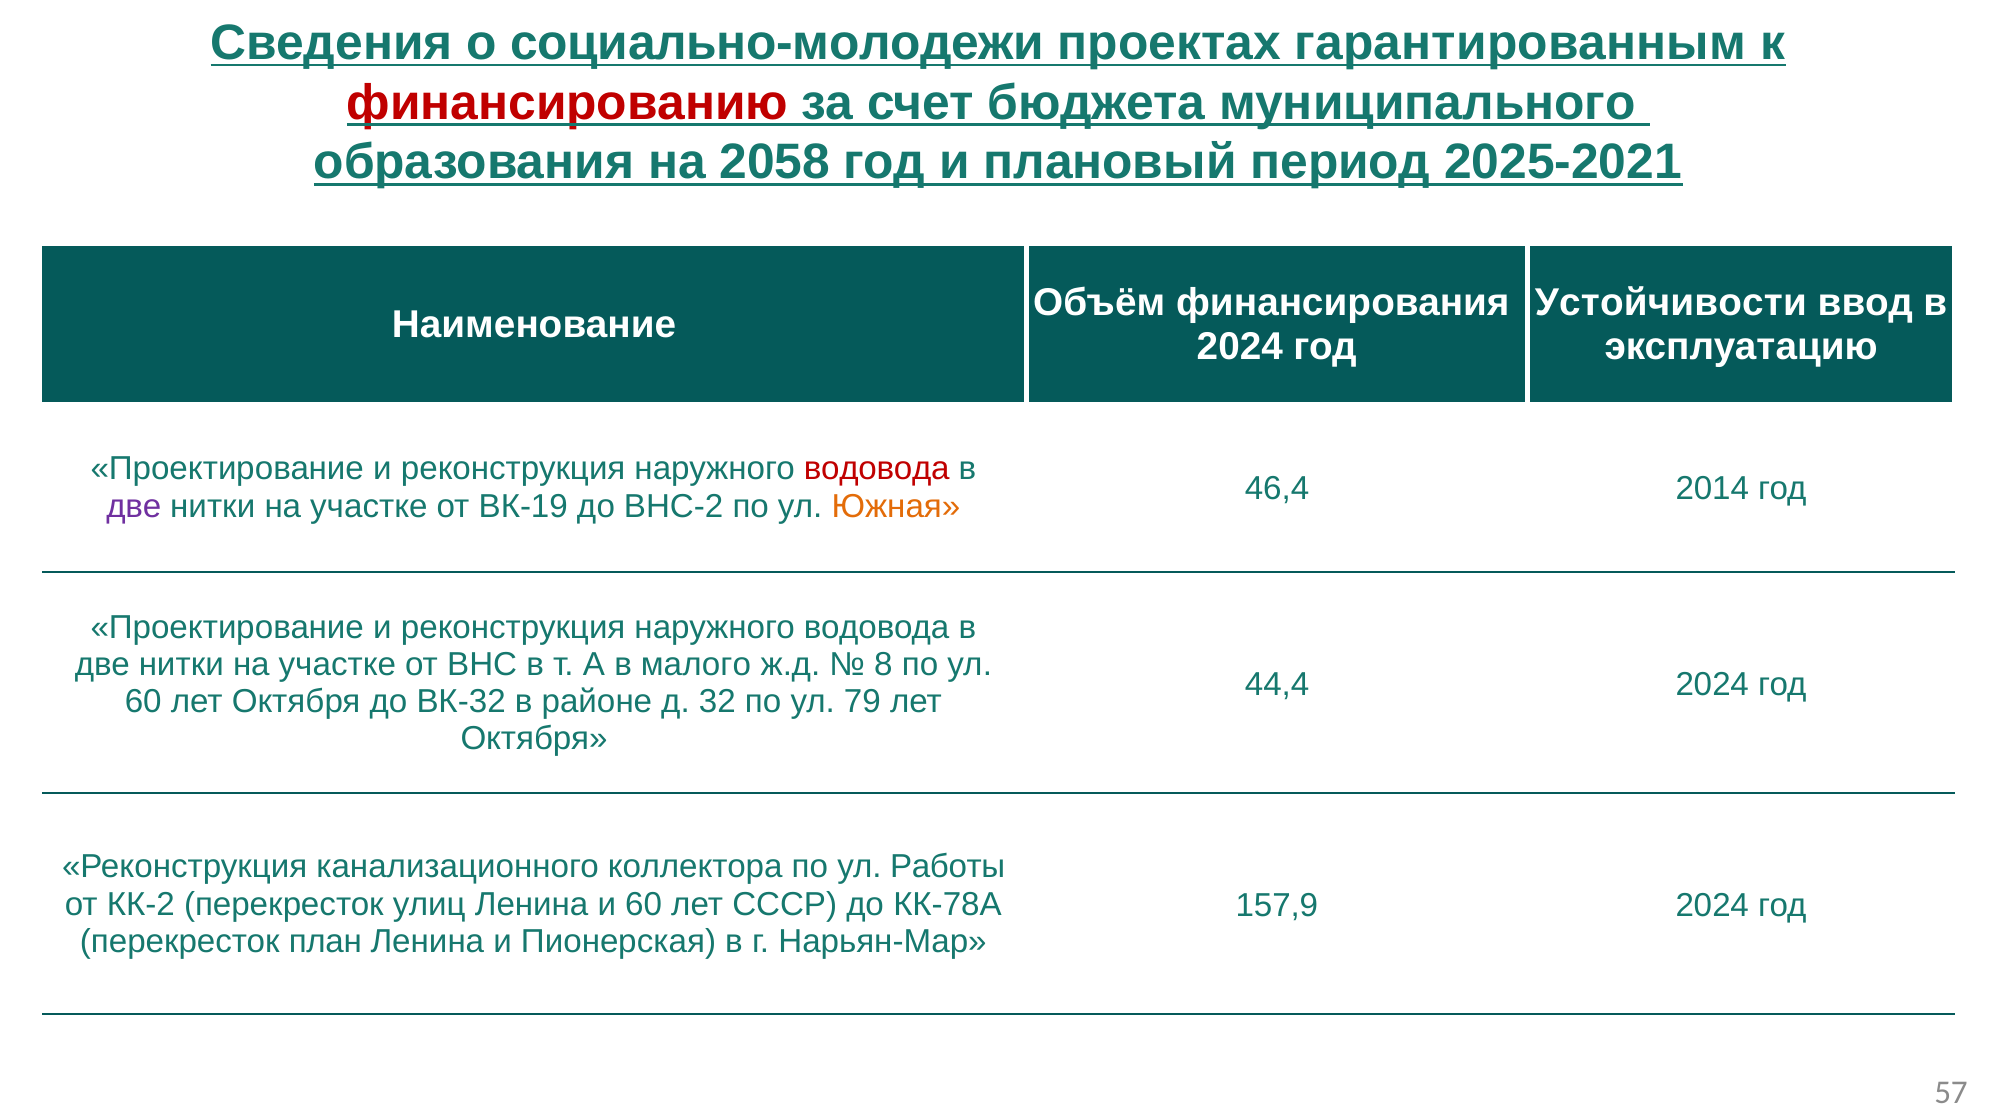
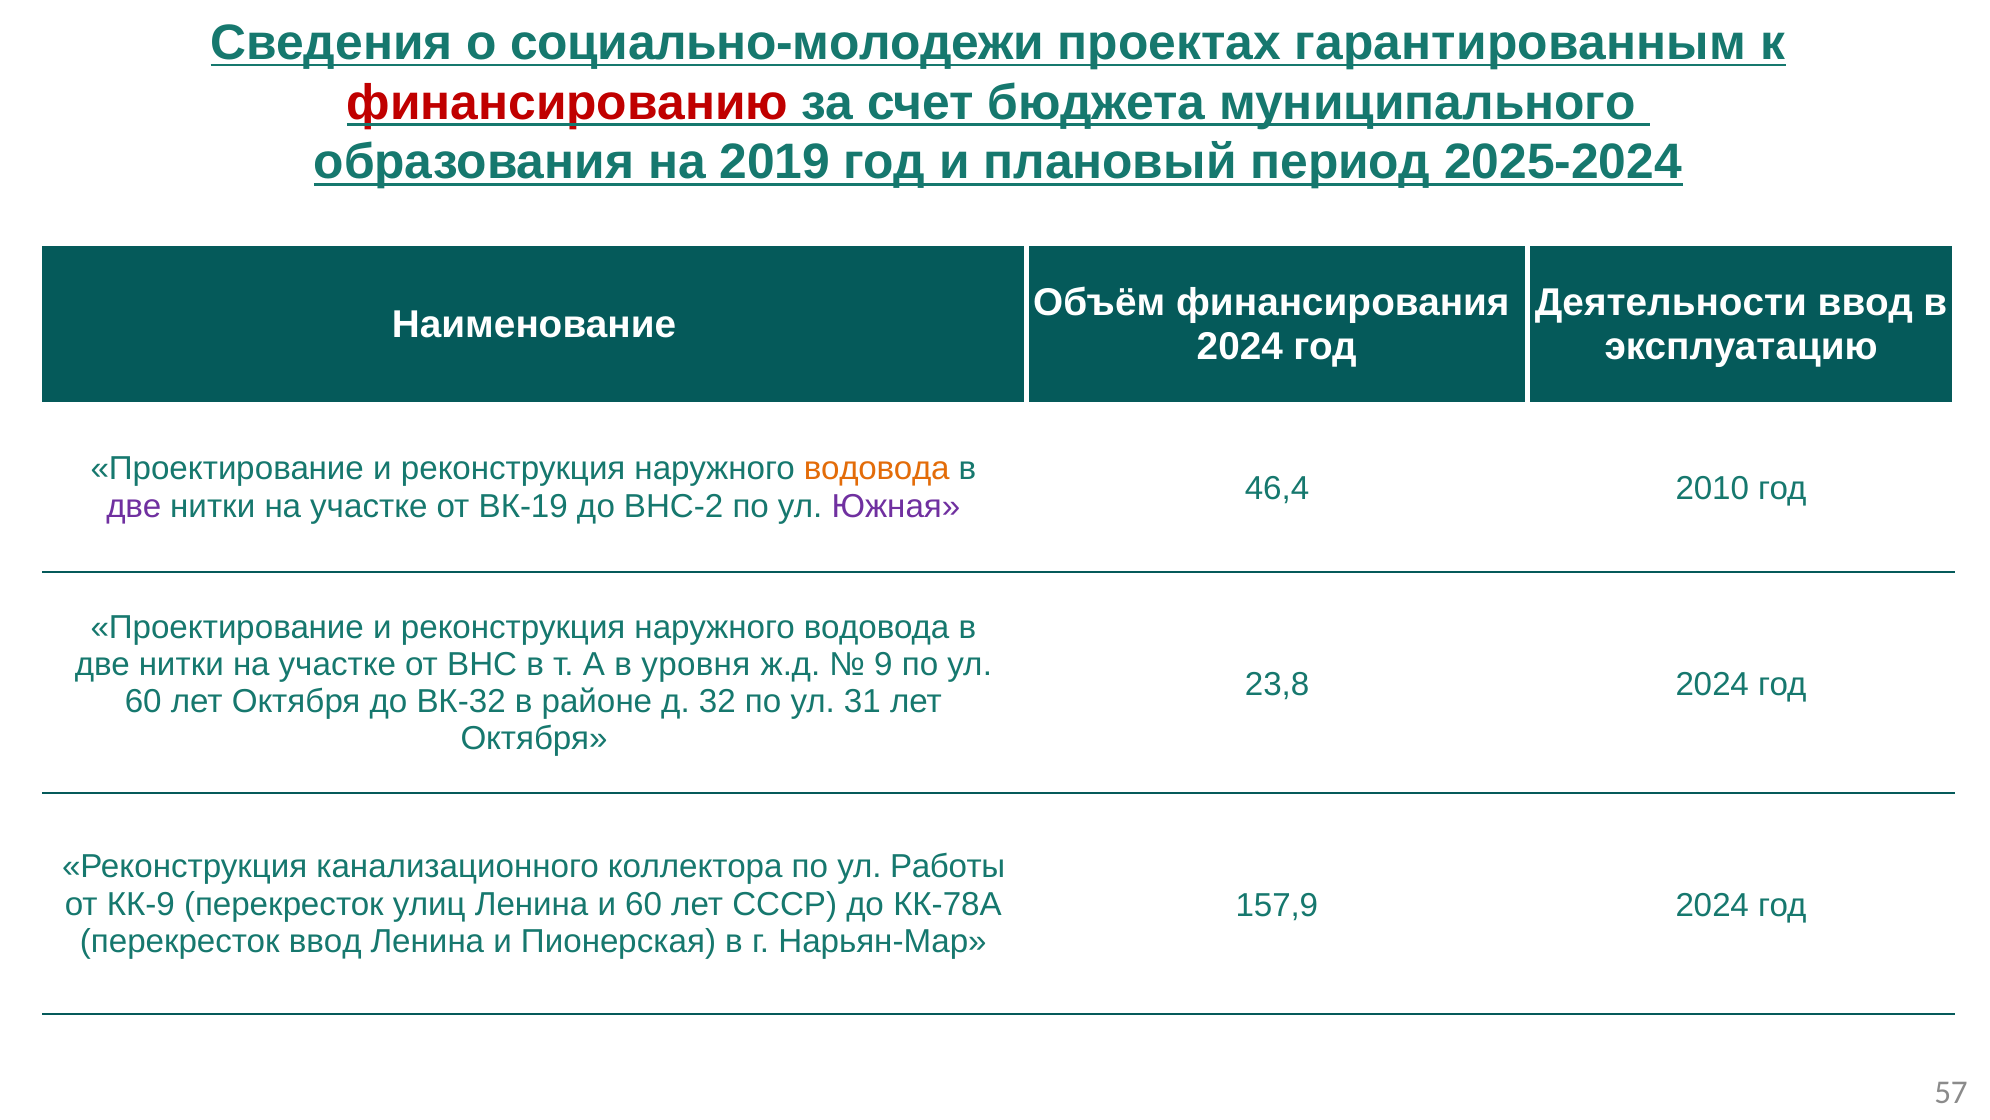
2058: 2058 -> 2019
2025-2021: 2025-2021 -> 2025-2024
Устойчивости: Устойчивости -> Деятельности
водовода at (877, 469) colour: red -> orange
2014: 2014 -> 2010
Южная colour: orange -> purple
малого: малого -> уровня
8: 8 -> 9
44,4: 44,4 -> 23,8
79: 79 -> 31
КК-2: КК-2 -> КК-9
перекресток план: план -> ввод
